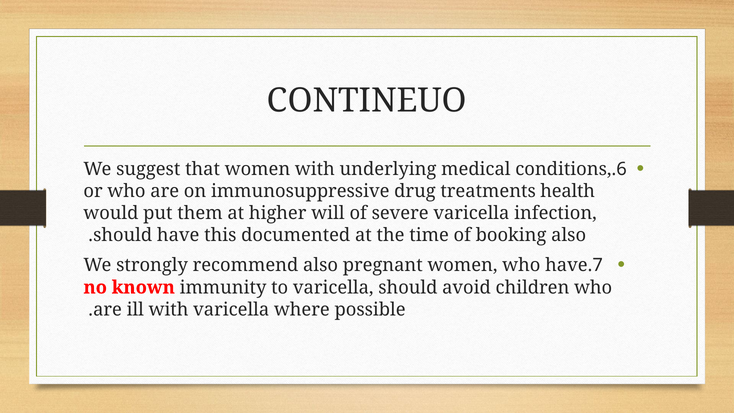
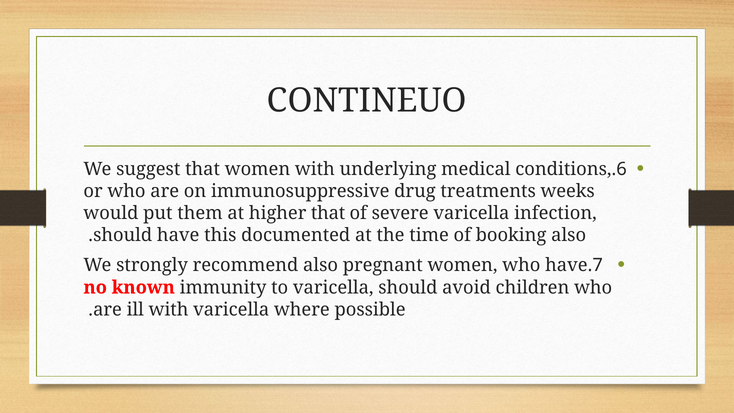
health: health -> weeks
higher will: will -> that
